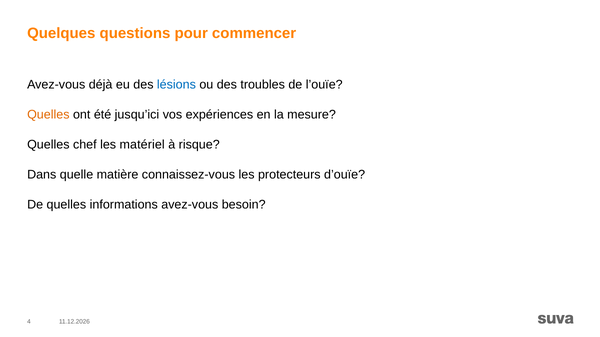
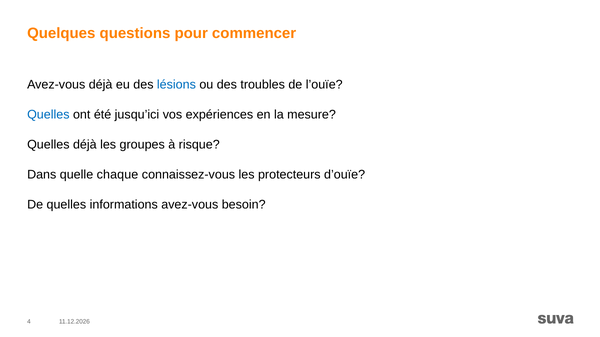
Quelles at (48, 115) colour: orange -> blue
Quelles chef: chef -> déjà
matériel: matériel -> groupes
matière: matière -> chaque
